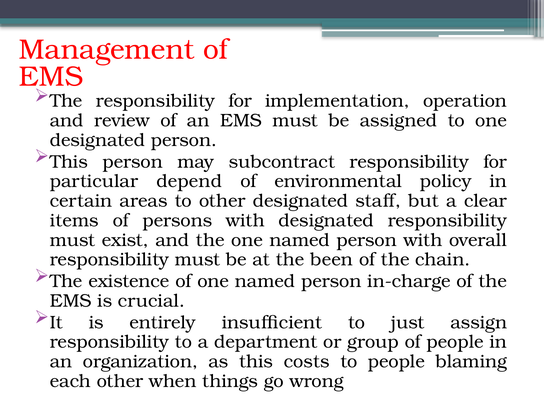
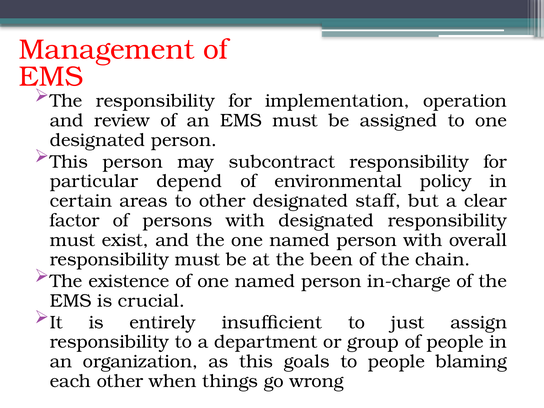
items: items -> factor
costs: costs -> goals
